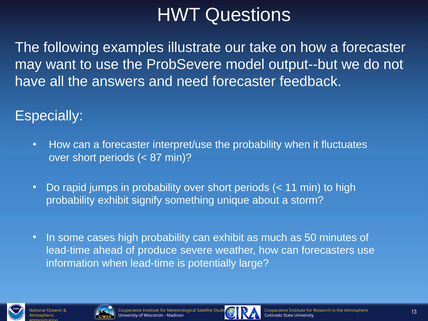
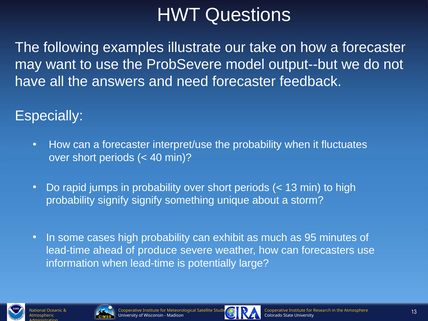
87: 87 -> 40
11 at (291, 188): 11 -> 13
probability exhibit: exhibit -> signify
50: 50 -> 95
